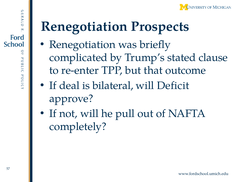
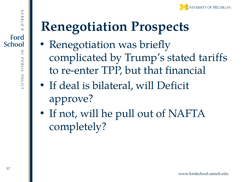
clause: clause -> tariffs
outcome: outcome -> financial
